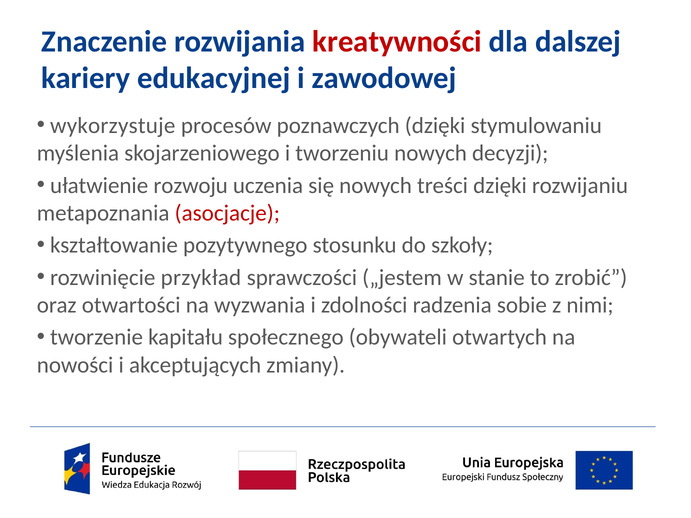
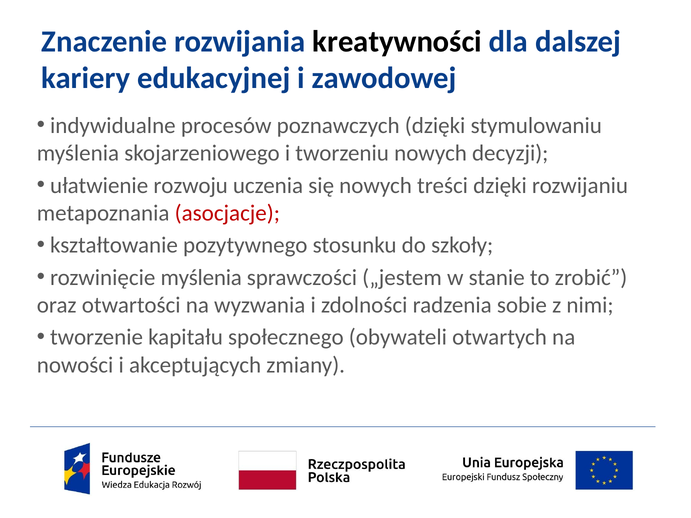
kreatywności colour: red -> black
wykorzystuje: wykorzystuje -> indywidualne
rozwinięcie przykład: przykład -> myślenia
